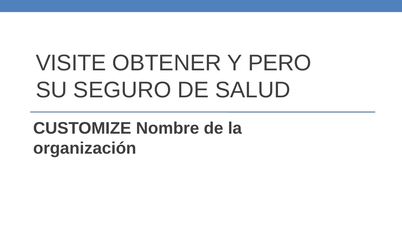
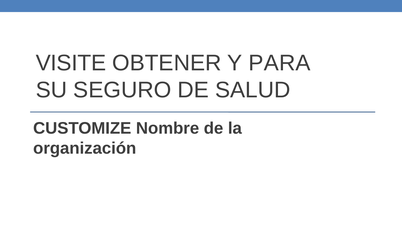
PERO: PERO -> PARA
